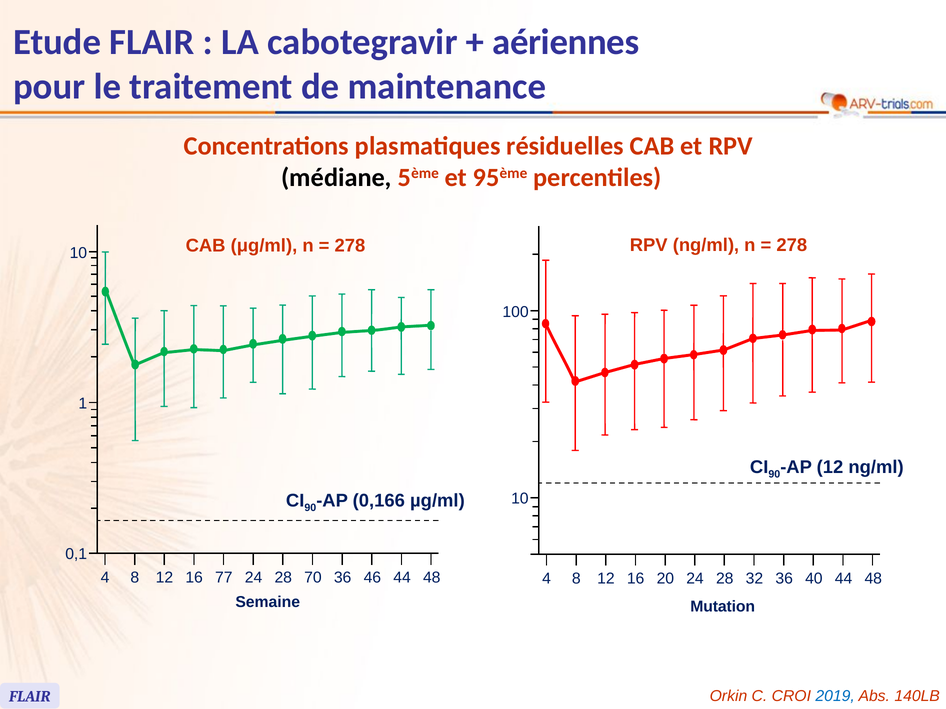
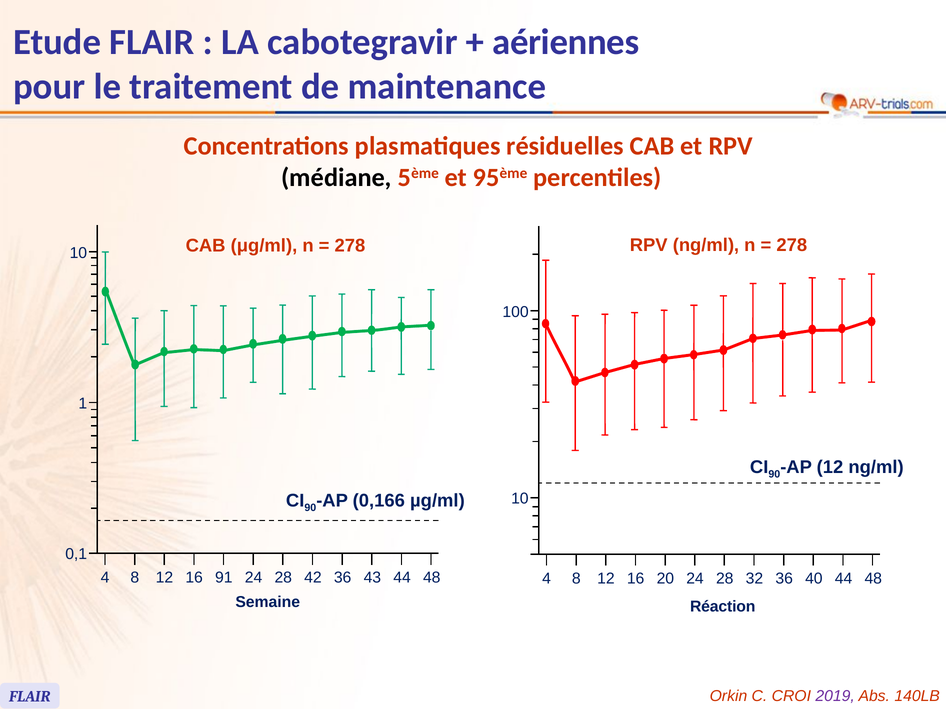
77: 77 -> 91
70: 70 -> 42
46: 46 -> 43
Mutation: Mutation -> Réaction
2019 colour: blue -> purple
